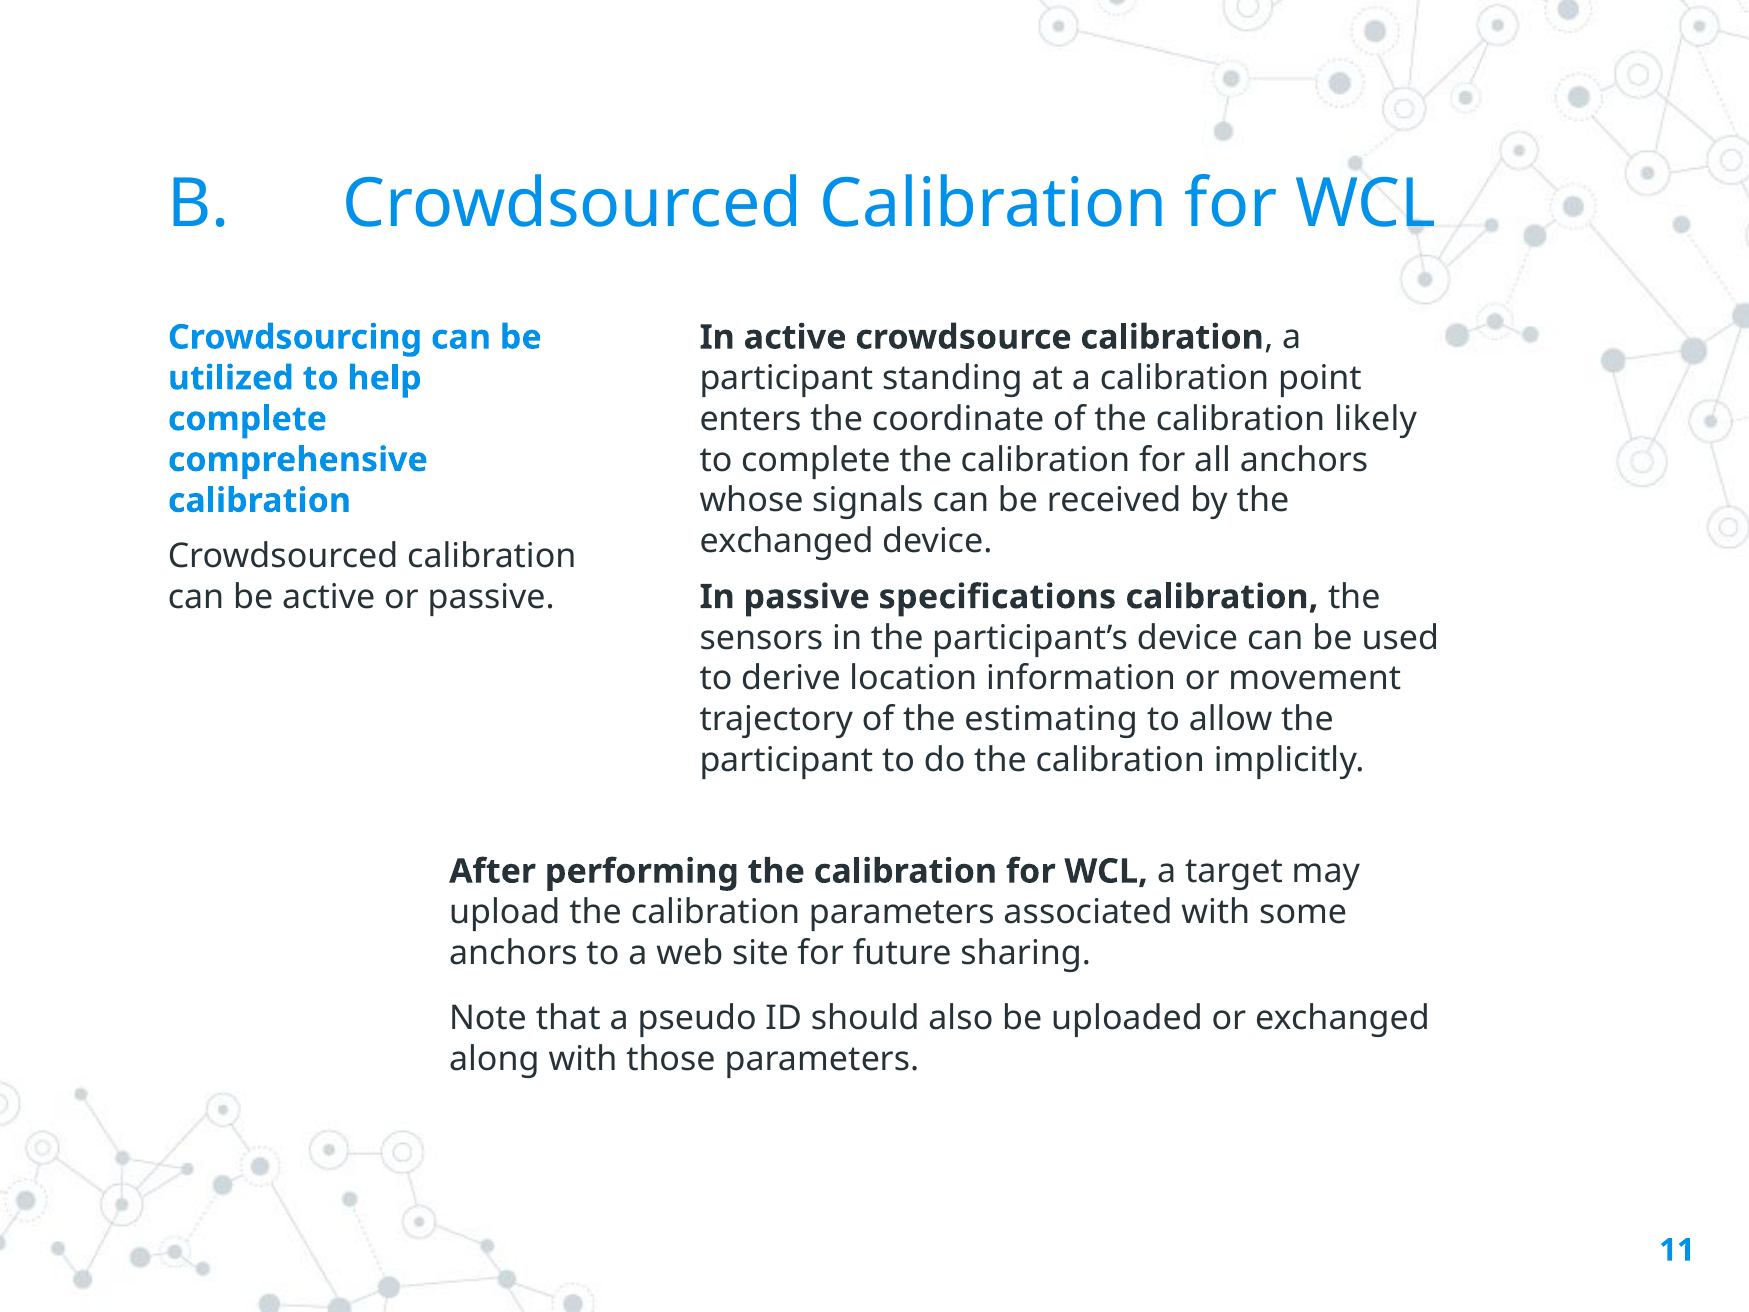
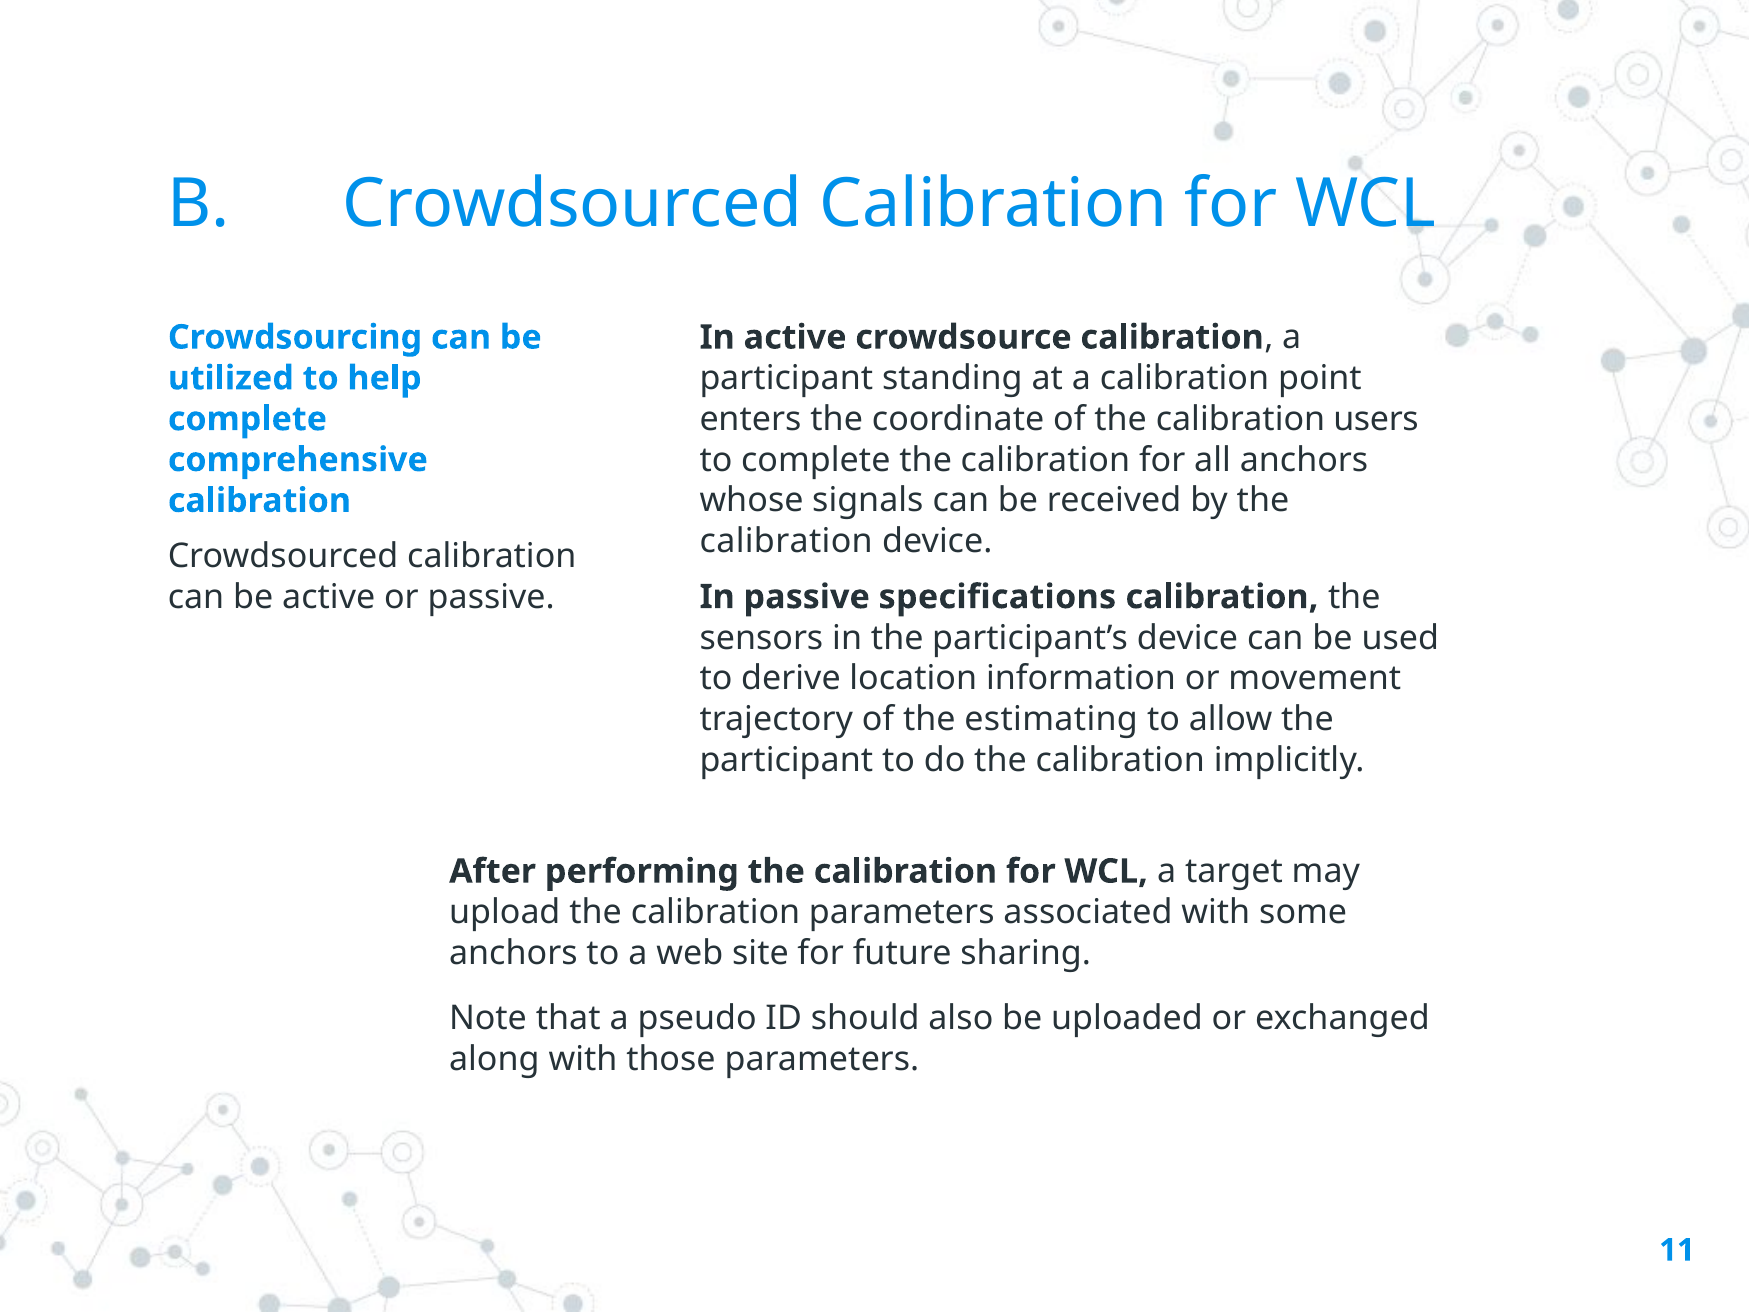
likely: likely -> users
exchanged at (786, 541): exchanged -> calibration
